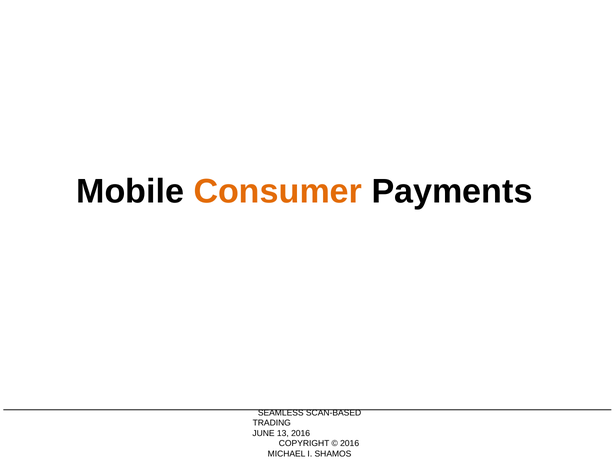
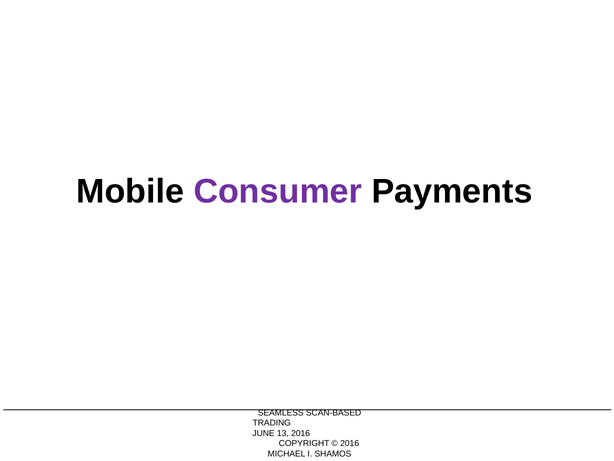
Consumer colour: orange -> purple
